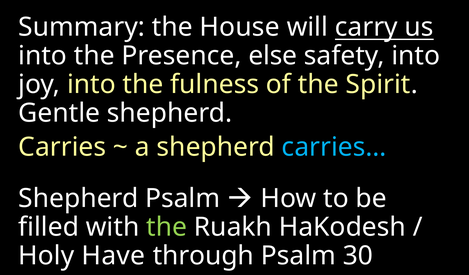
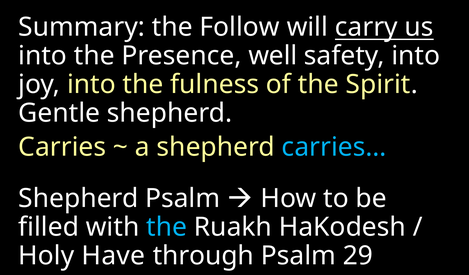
House: House -> Follow
else: else -> well
the at (167, 227) colour: light green -> light blue
30: 30 -> 29
